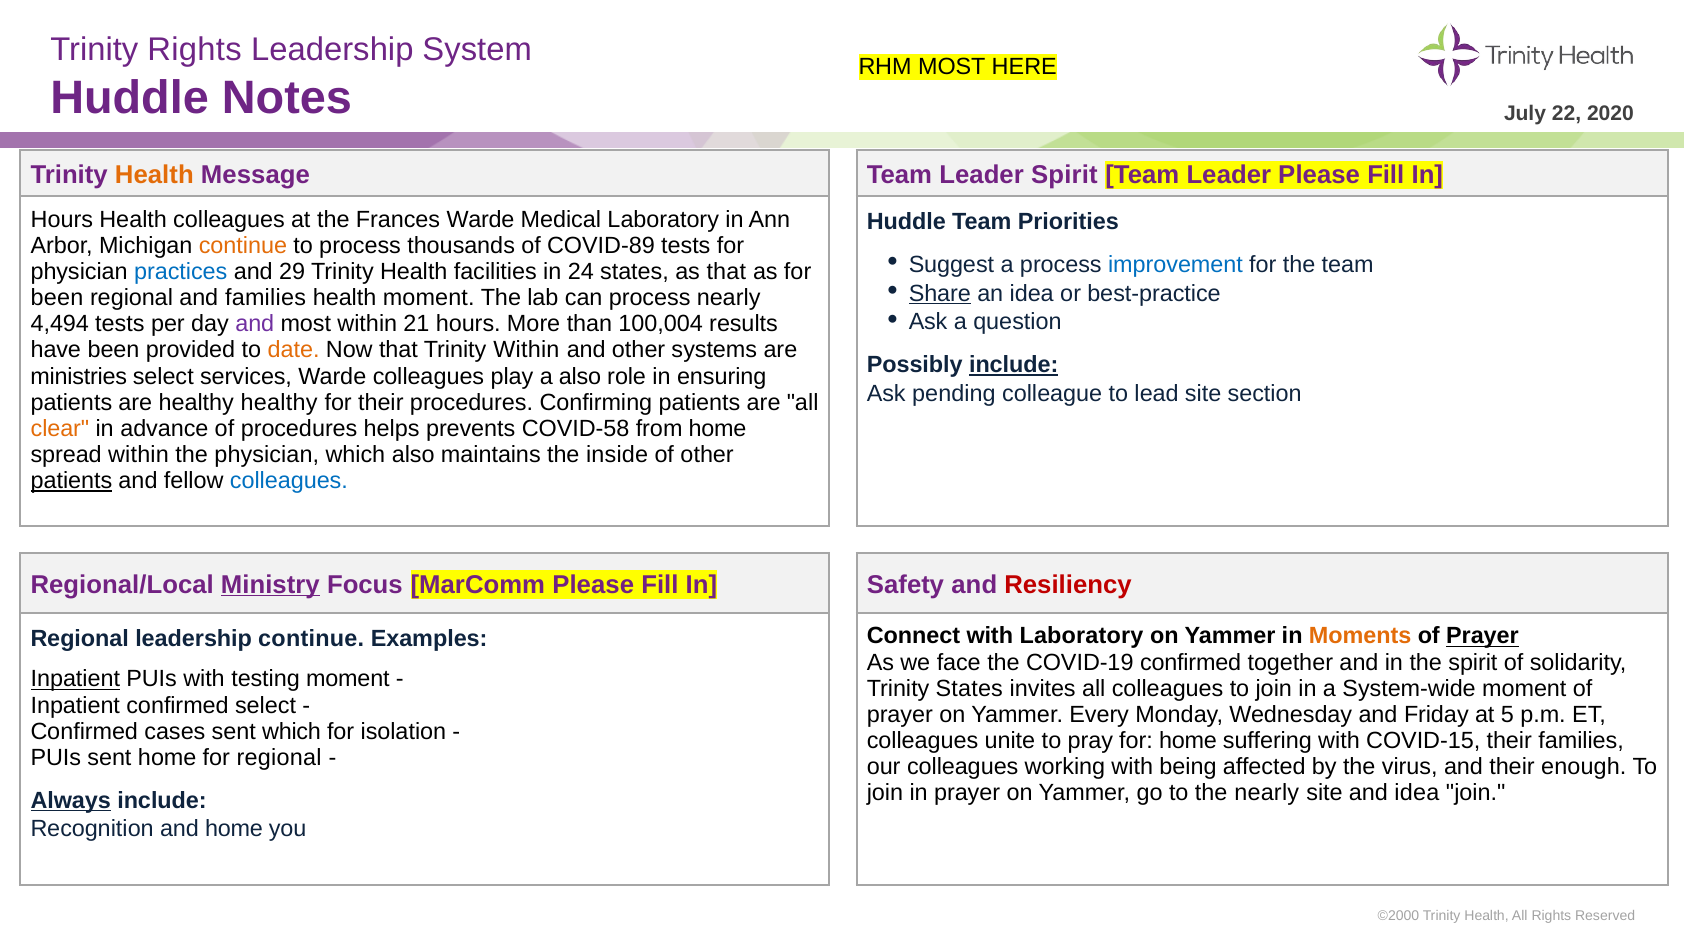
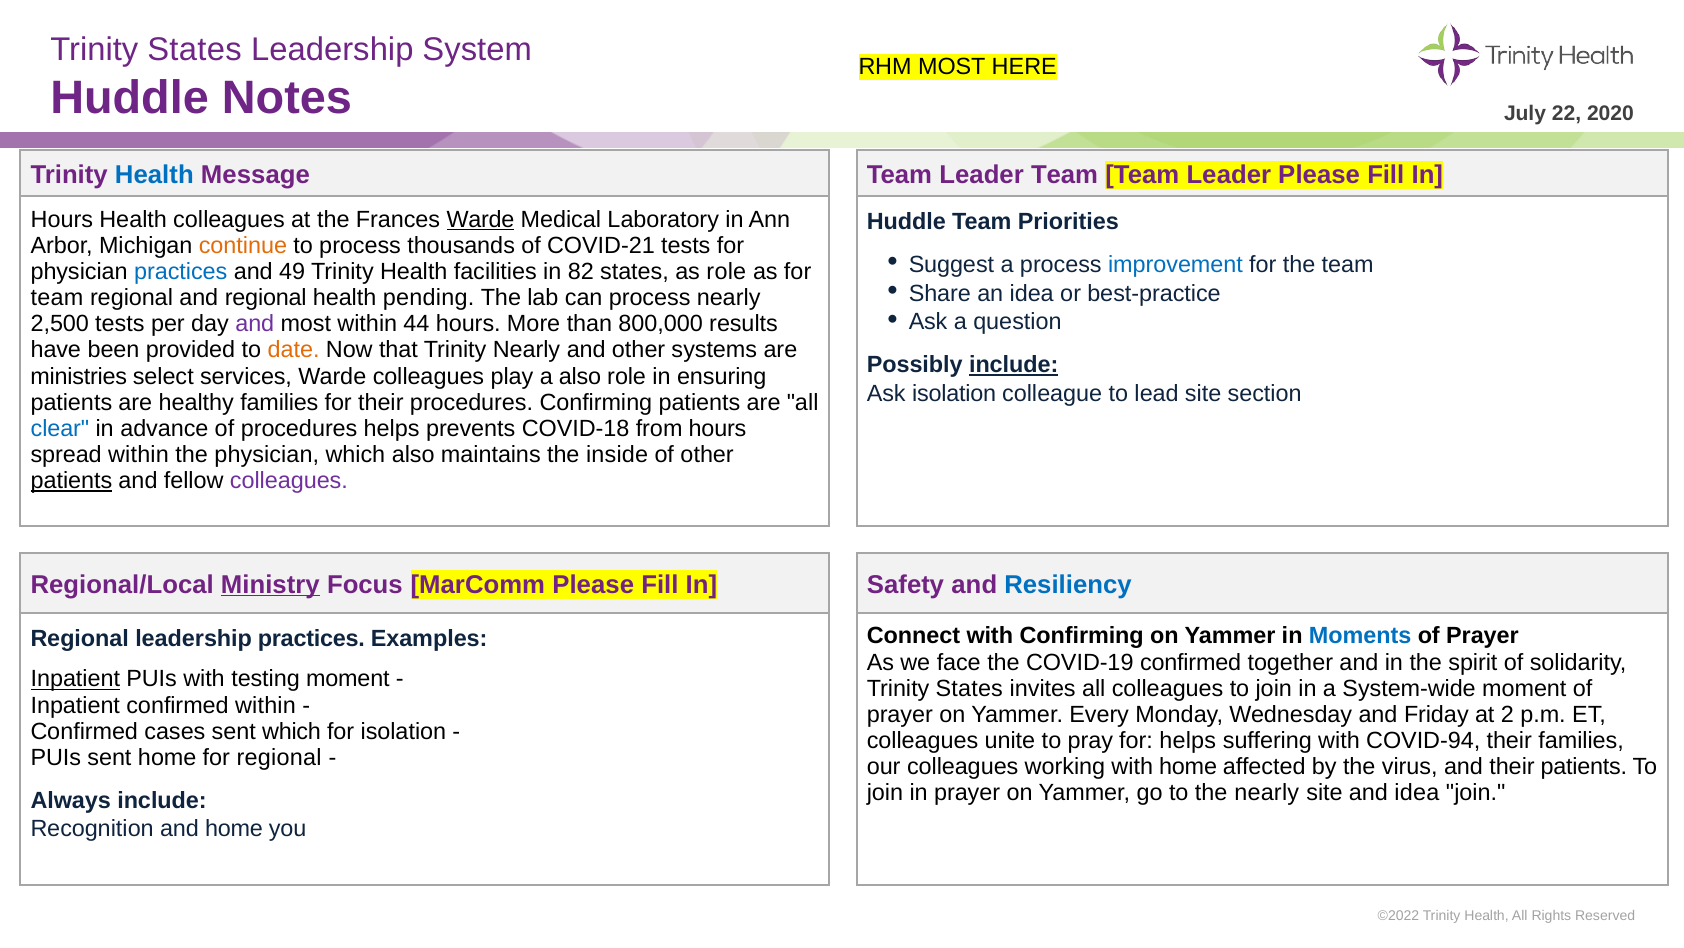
Rights at (194, 50): Rights -> States
Health at (154, 175) colour: orange -> blue
Leader Spirit: Spirit -> Team
Warde at (481, 219) underline: none -> present
COVID-89: COVID-89 -> COVID-21
29: 29 -> 49
24: 24 -> 82
as that: that -> role
Share underline: present -> none
been at (57, 298): been -> team
and families: families -> regional
health moment: moment -> pending
4,494: 4,494 -> 2,500
21: 21 -> 44
100,004: 100,004 -> 800,000
Trinity Within: Within -> Nearly
Ask pending: pending -> isolation
healthy healthy: healthy -> families
clear colour: orange -> blue
COVID-58: COVID-58 -> COVID-18
from home: home -> hours
colleagues at (289, 481) colour: blue -> purple
Resiliency colour: red -> blue
with Laboratory: Laboratory -> Confirming
Moments colour: orange -> blue
Prayer at (1482, 636) underline: present -> none
leadership continue: continue -> practices
confirmed select: select -> within
5: 5 -> 2
for home: home -> helps
COVID-15: COVID-15 -> COVID-94
with being: being -> home
their enough: enough -> patients
Always underline: present -> none
©2000: ©2000 -> ©2022
